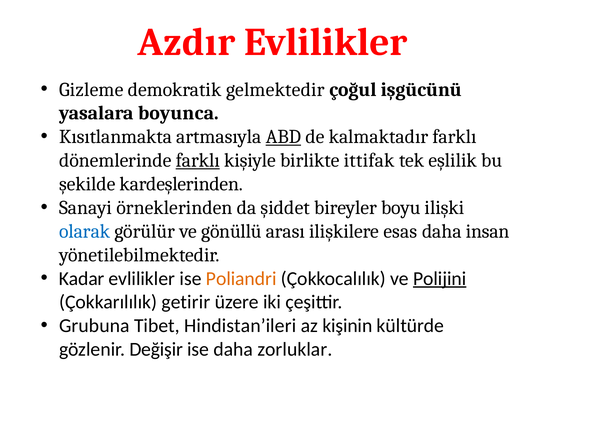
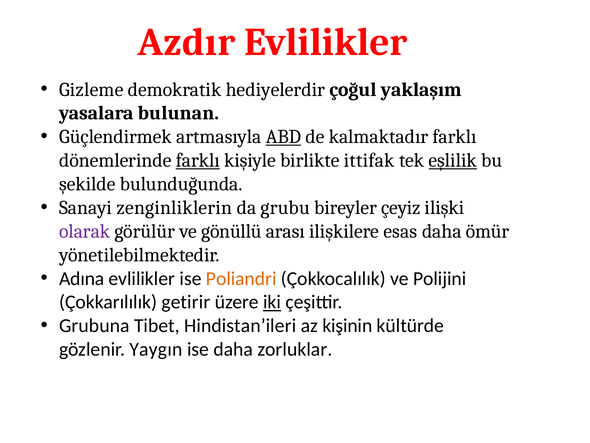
gelmektedir: gelmektedir -> hediyelerdir
işgücünü: işgücünü -> yaklaşım
boyunca: boyunca -> bulunan
Kısıtlanmakta: Kısıtlanmakta -> Güçlendirmek
eşlilik underline: none -> present
kardeşlerinden: kardeşlerinden -> bulunduğunda
örneklerinden: örneklerinden -> zenginliklerin
şiddet: şiddet -> grubu
boyu: boyu -> çeyiz
olarak colour: blue -> purple
insan: insan -> ömür
Kadar: Kadar -> Adına
Polijini underline: present -> none
iki underline: none -> present
Değişir: Değişir -> Yaygın
